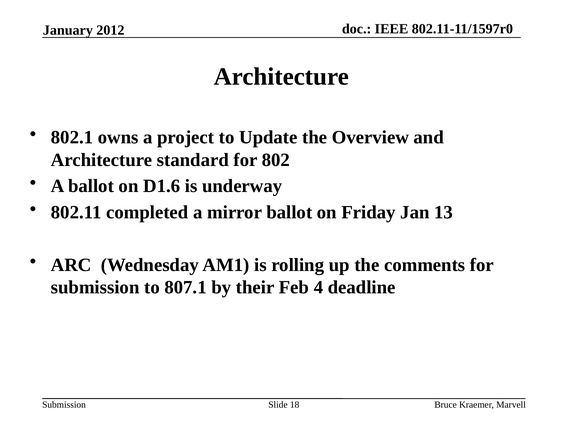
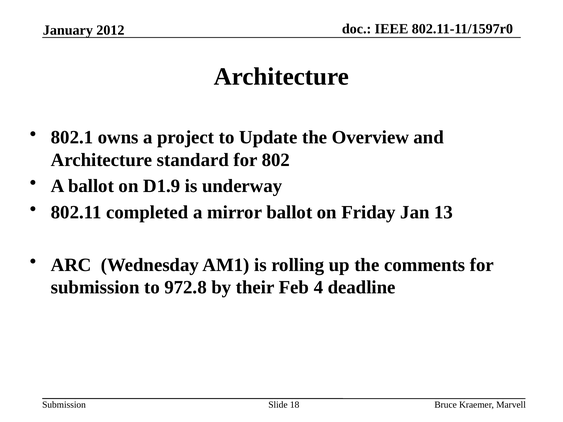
D1.6: D1.6 -> D1.9
807.1: 807.1 -> 972.8
